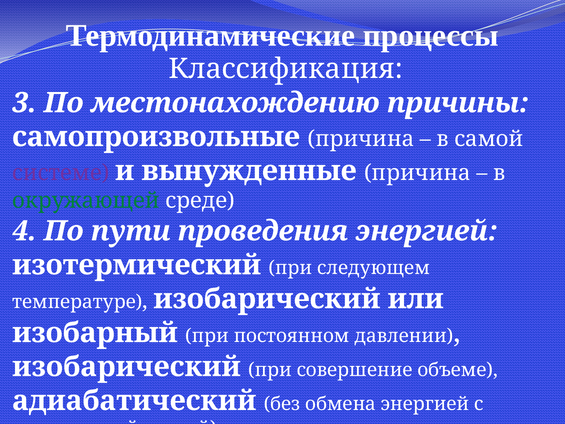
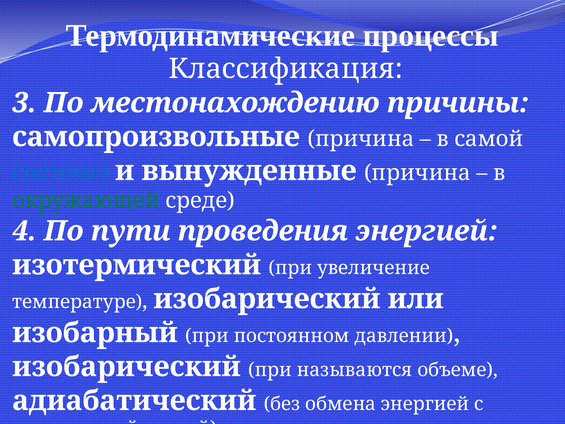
системе colour: purple -> blue
следующем: следующем -> увеличение
совершение: совершение -> называются
